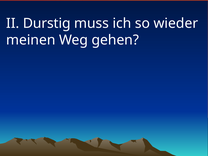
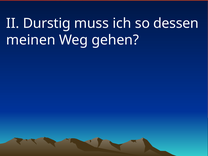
wieder: wieder -> dessen
